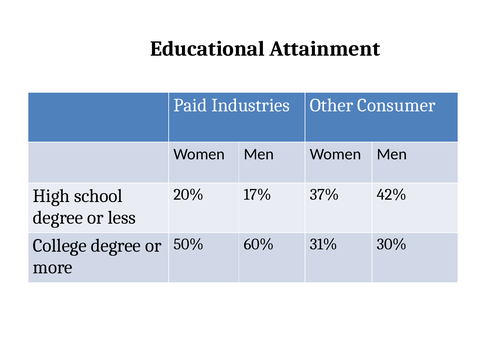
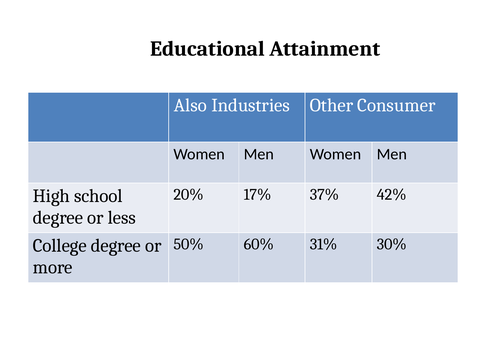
Paid: Paid -> Also
